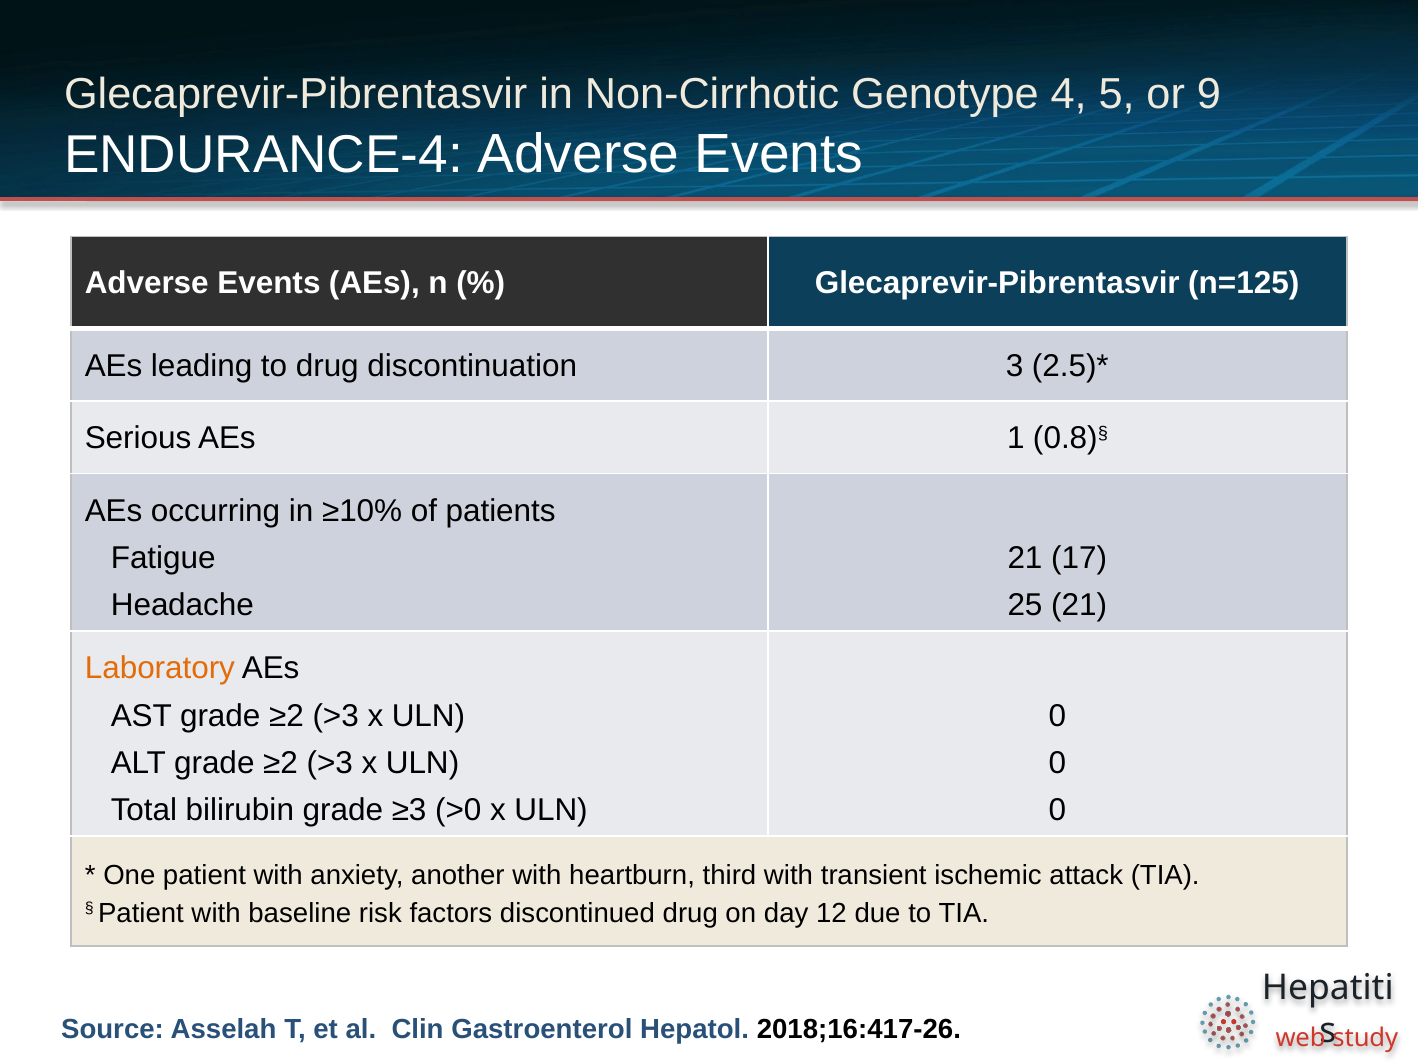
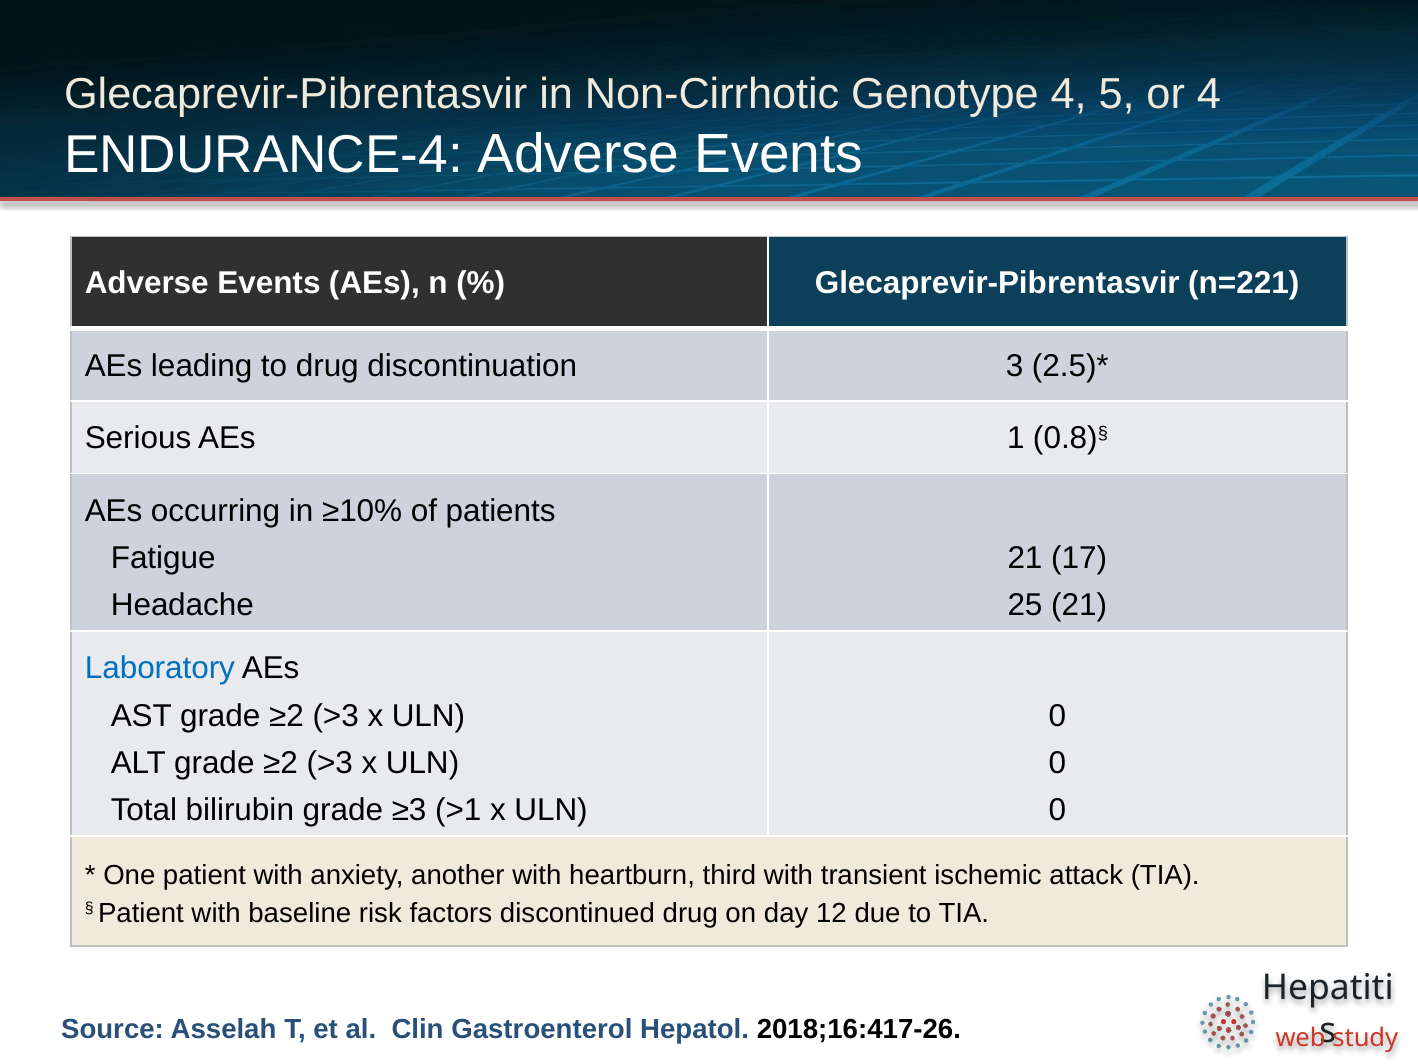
or 9: 9 -> 4
n=125: n=125 -> n=221
Laboratory colour: orange -> blue
>0: >0 -> >1
